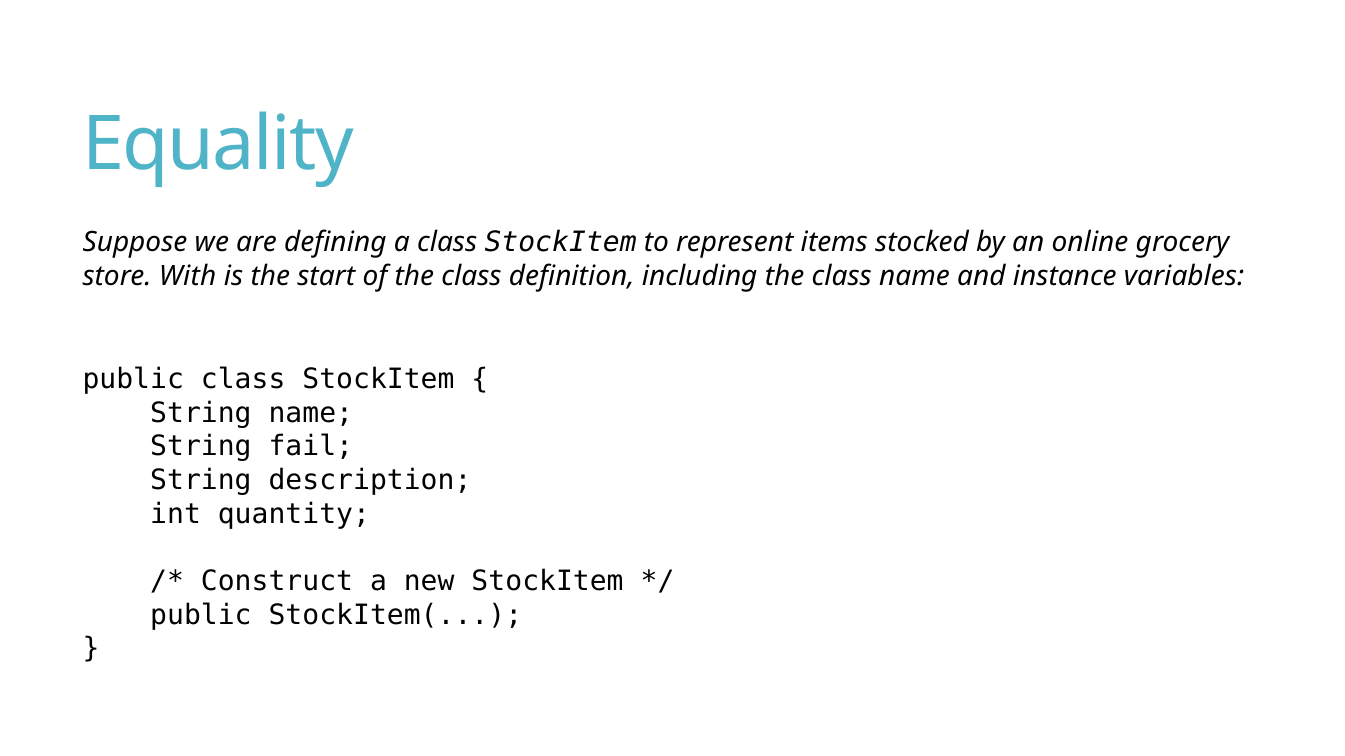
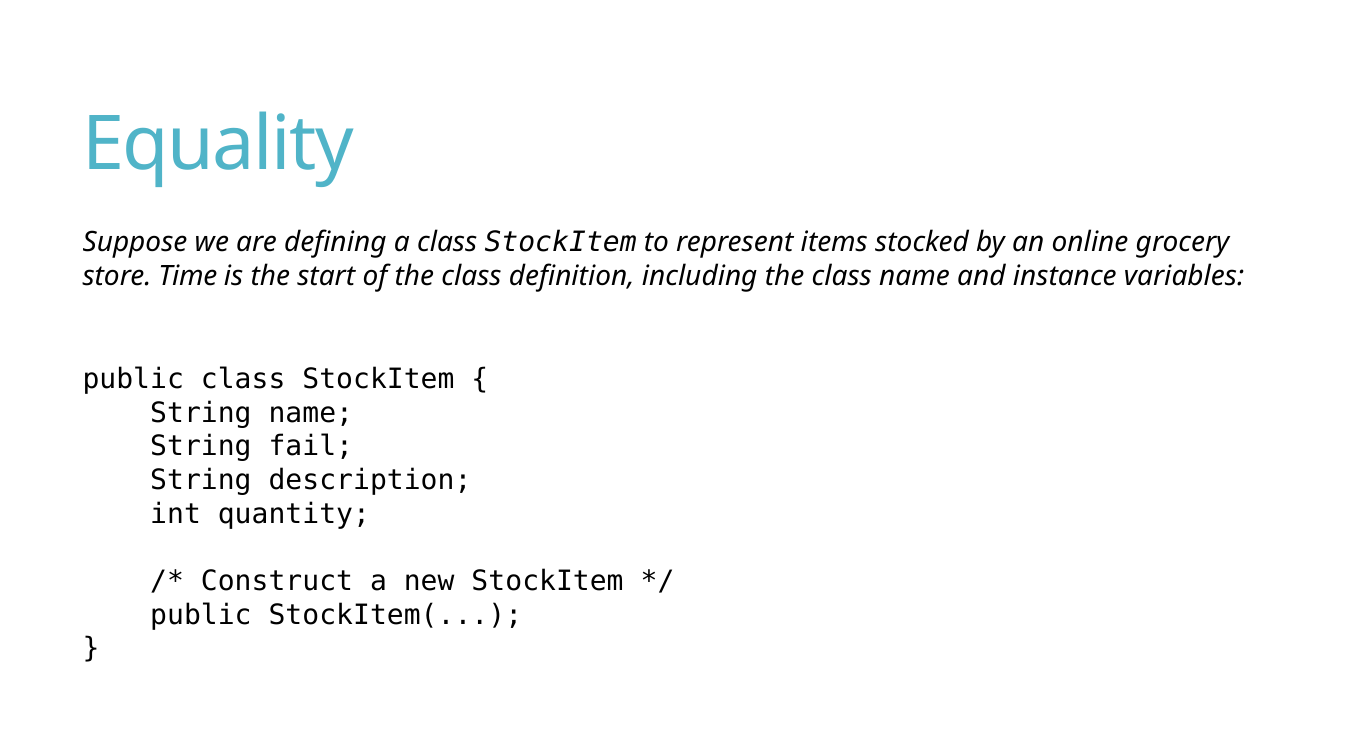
With: With -> Time
